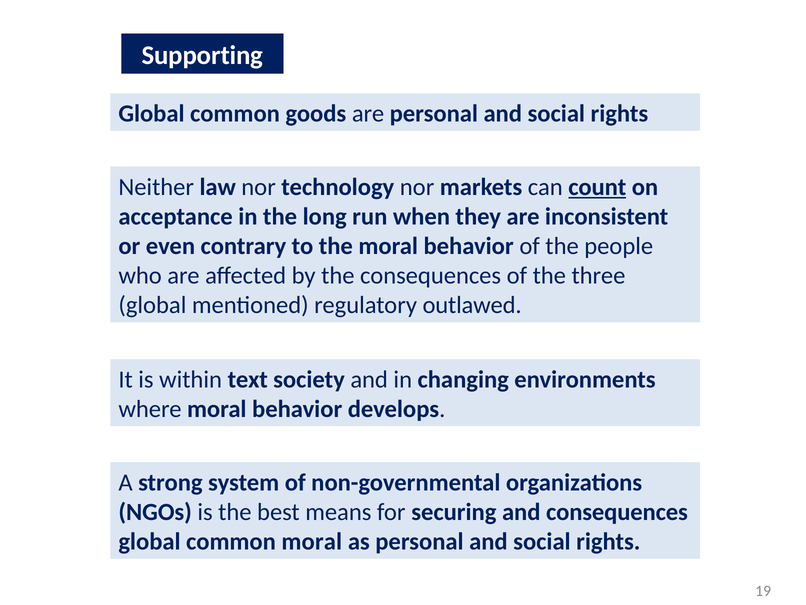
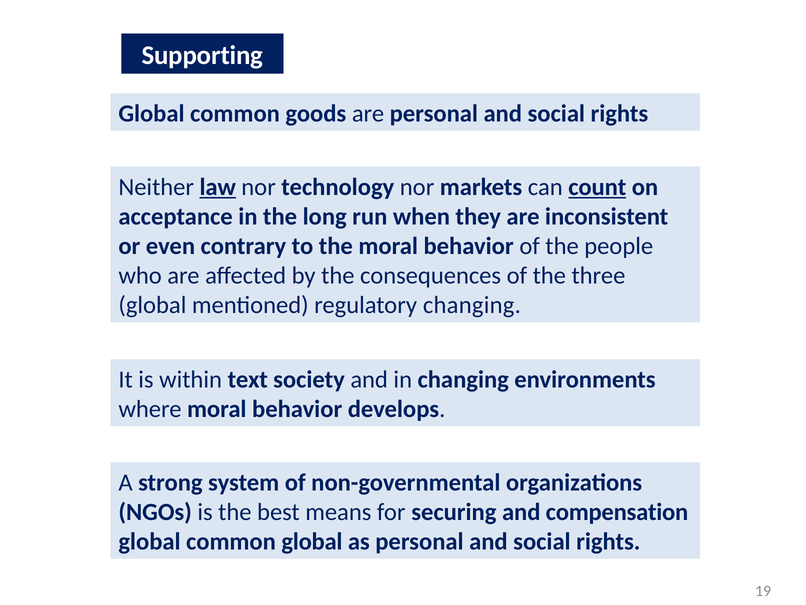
law underline: none -> present
regulatory outlawed: outlawed -> changing
and consequences: consequences -> compensation
common moral: moral -> global
